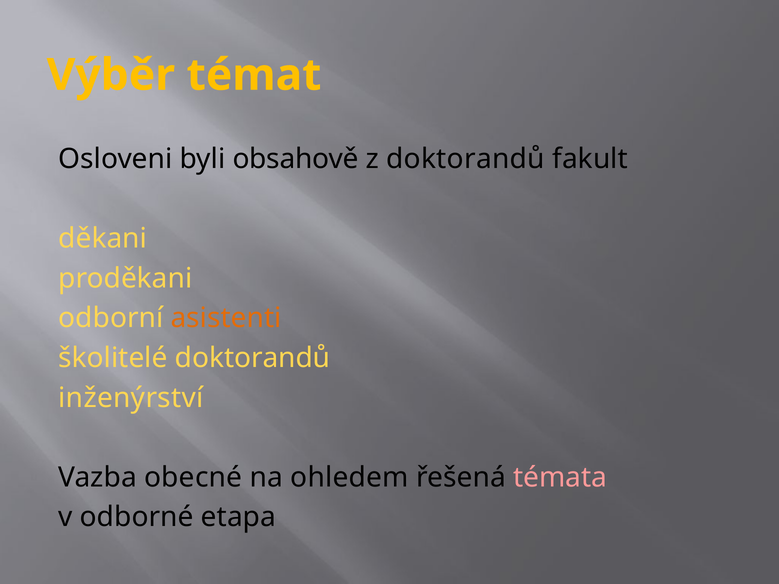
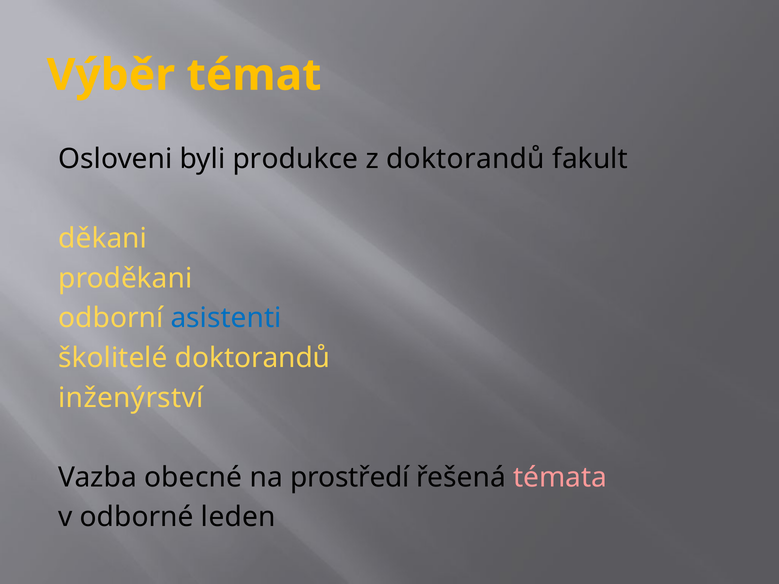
obsahově: obsahově -> produkce
asistenti colour: orange -> blue
ohledem: ohledem -> prostředí
etapa: etapa -> leden
